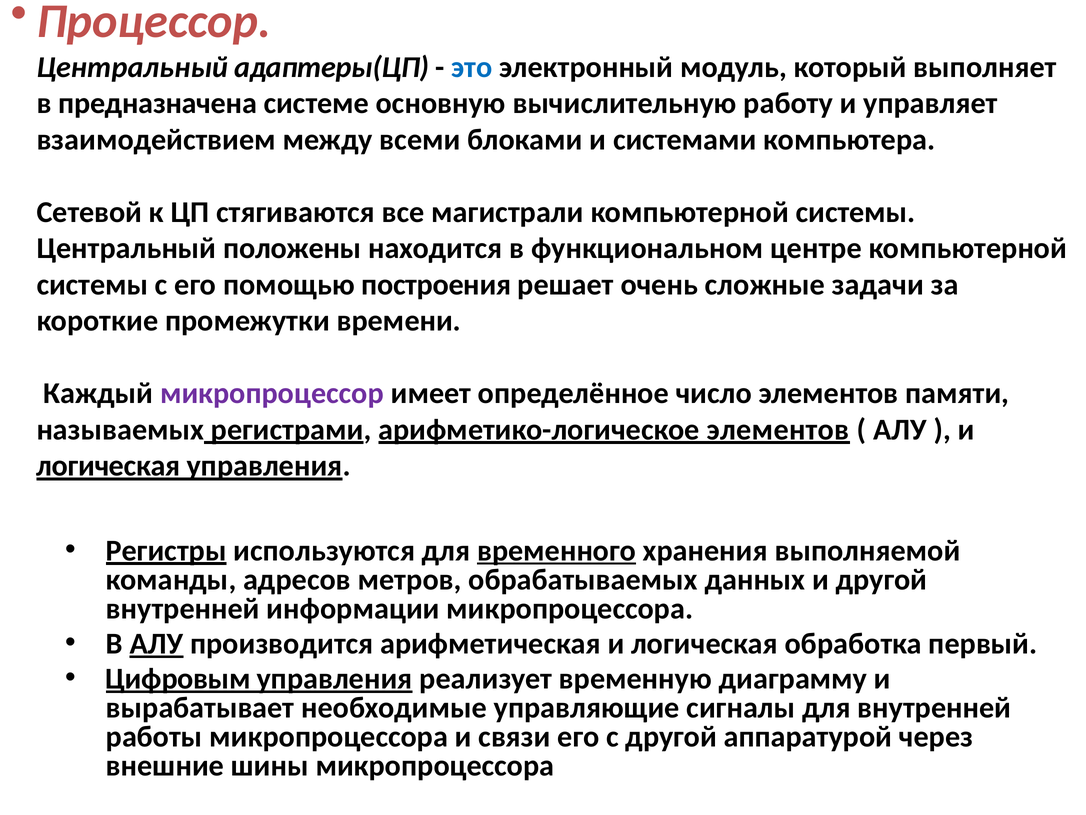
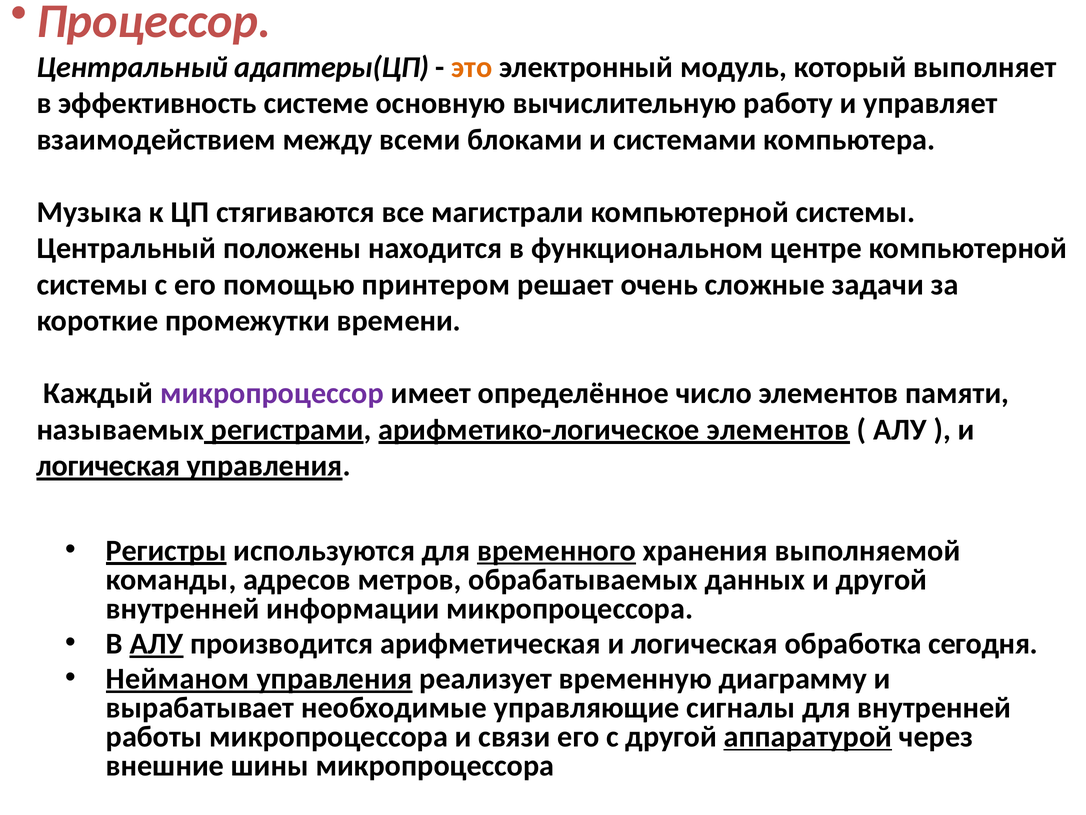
это colour: blue -> orange
предназначена: предназначена -> эффективность
Сетевой: Сетевой -> Музыка
построения: построения -> принтером
первый: первый -> сегодня
Цифровым: Цифровым -> Нейманом
аппаратурой underline: none -> present
